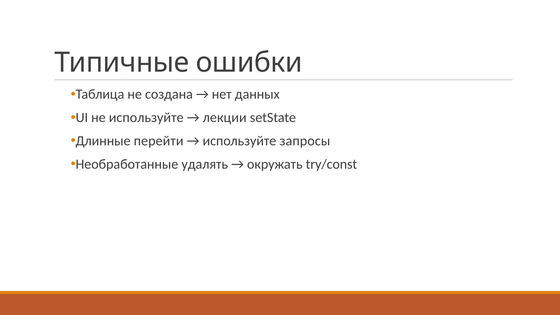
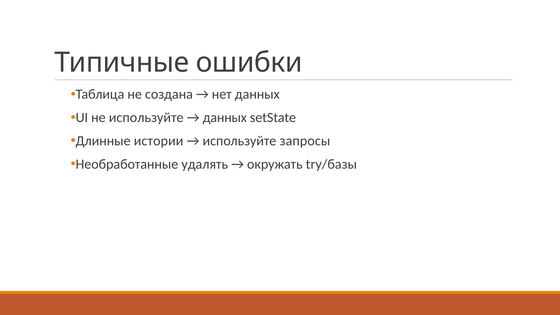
лекции at (225, 118): лекции -> данных
перейти: перейти -> истории
try/const: try/const -> try/базы
